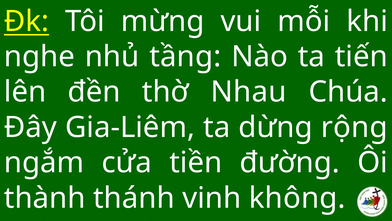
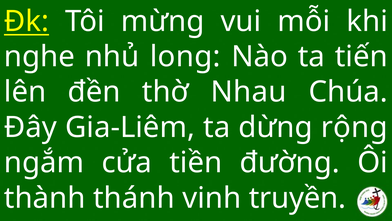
tầng: tầng -> long
không: không -> truyền
